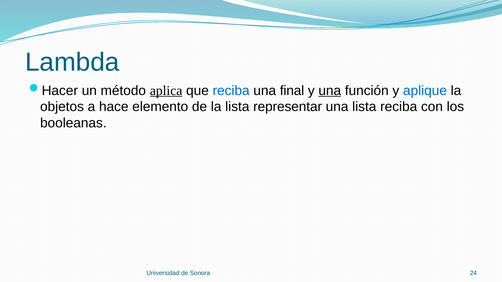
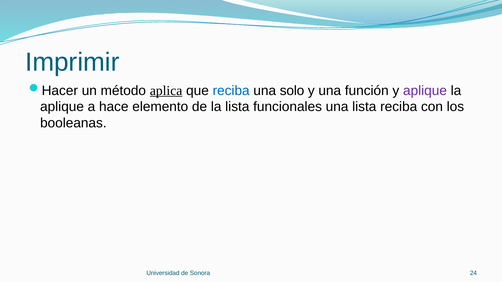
Lambda: Lambda -> Imprimir
final: final -> solo
una at (330, 91) underline: present -> none
aplique at (425, 91) colour: blue -> purple
objetos at (62, 107): objetos -> aplique
representar: representar -> funcionales
